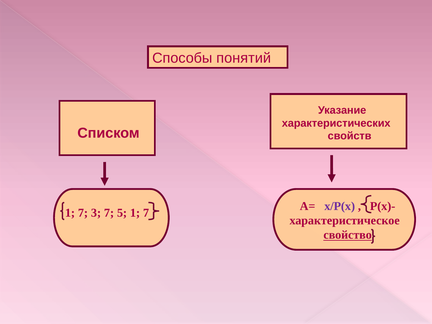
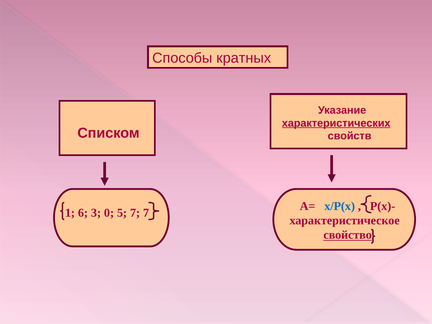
понятий: понятий -> кратных
характеристических underline: none -> present
х/Р(х colour: purple -> blue
7 at (83, 213): 7 -> 6
3 7: 7 -> 0
5 1: 1 -> 7
